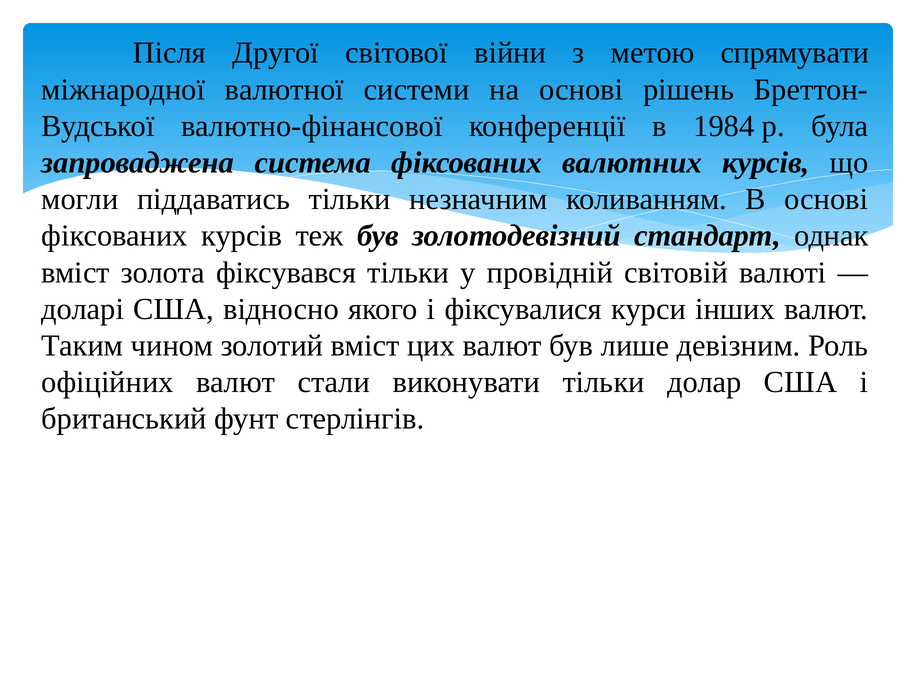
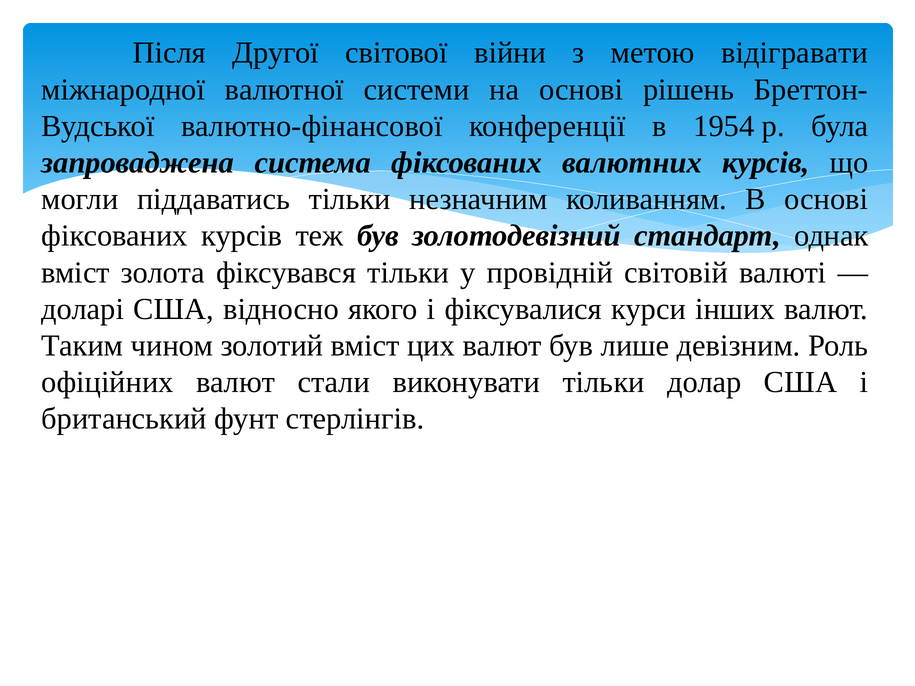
спрямувати: спрямувати -> відігравати
1984: 1984 -> 1954
